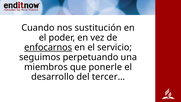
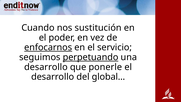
perpetuando underline: none -> present
miembros at (46, 67): miembros -> desarrollo
tercer…: tercer… -> global…
